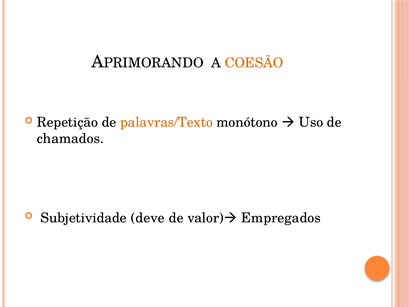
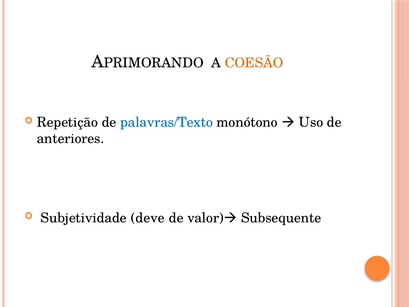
palavras/Texto colour: orange -> blue
chamados: chamados -> anteriores
Empregados: Empregados -> Subsequente
